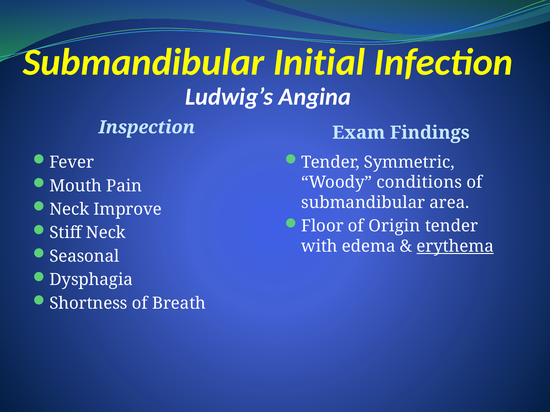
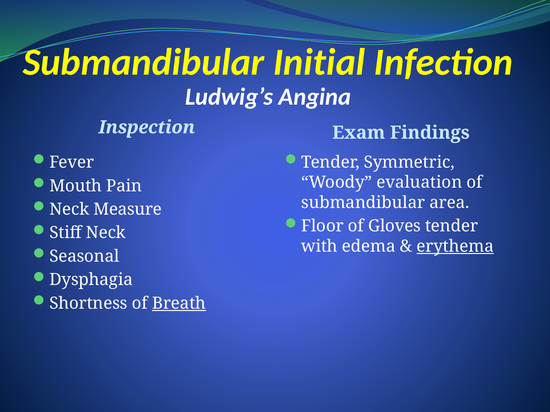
conditions: conditions -> evaluation
Improve: Improve -> Measure
Origin: Origin -> Gloves
Breath underline: none -> present
